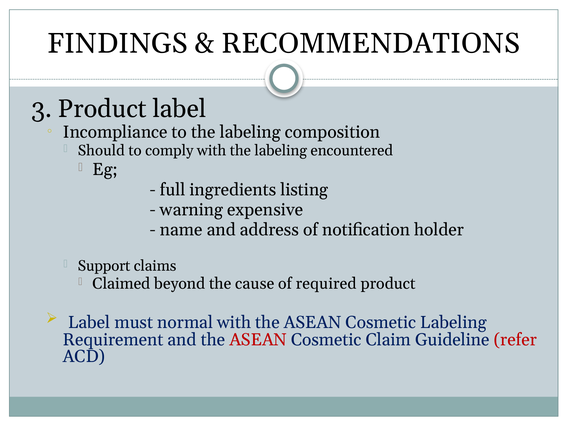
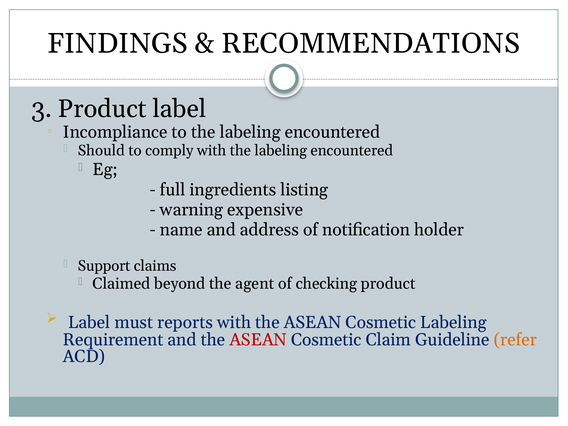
to the labeling composition: composition -> encountered
cause: cause -> agent
required: required -> checking
normal: normal -> reports
refer colour: red -> orange
